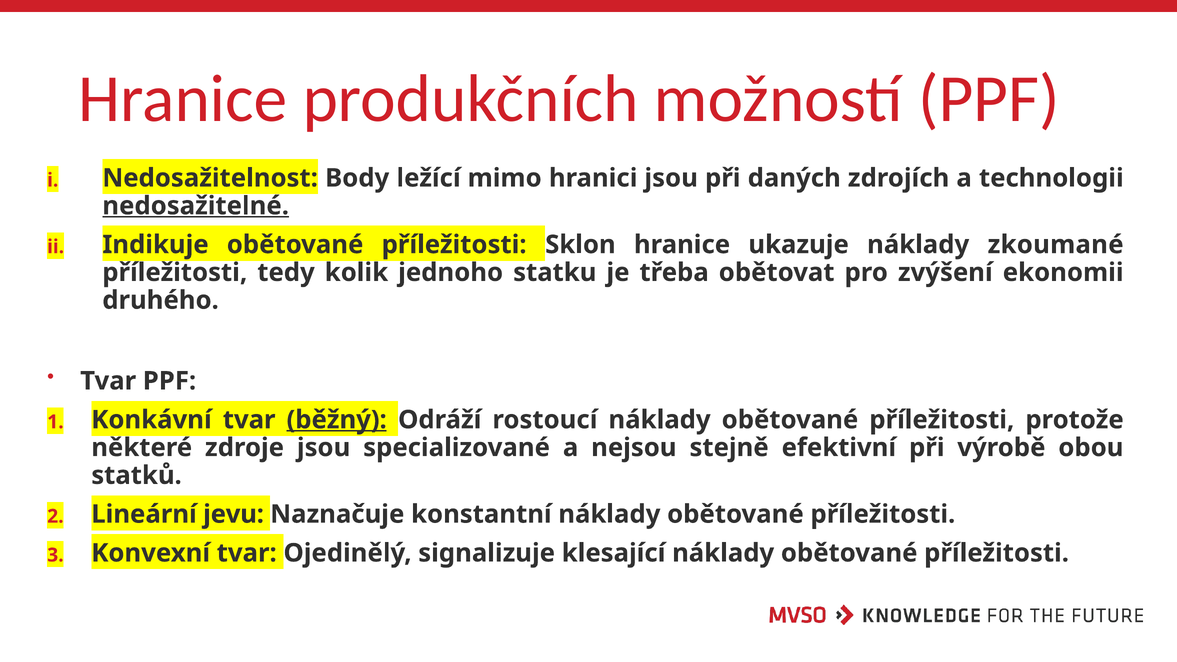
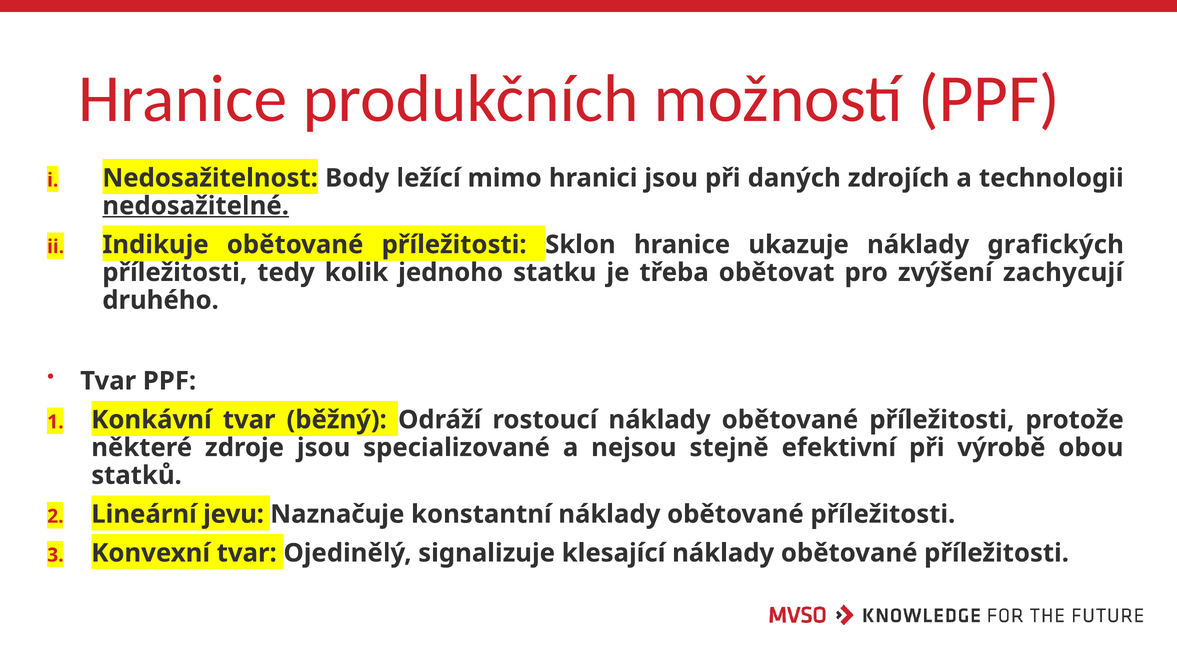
zkoumané: zkoumané -> grafických
ekonomii: ekonomii -> zachycují
běžný underline: present -> none
